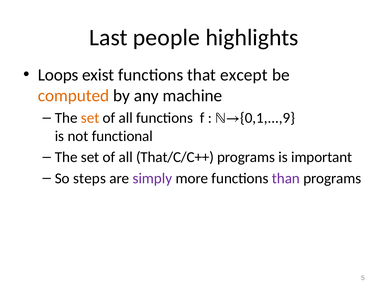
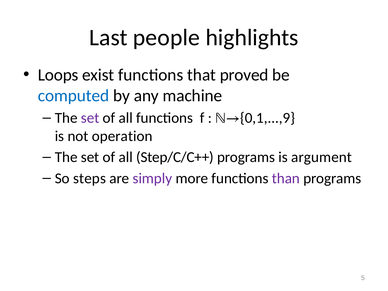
except: except -> proved
computed colour: orange -> blue
set at (90, 118) colour: orange -> purple
functional: functional -> operation
That/C/C++: That/C/C++ -> Step/C/C++
important: important -> argument
